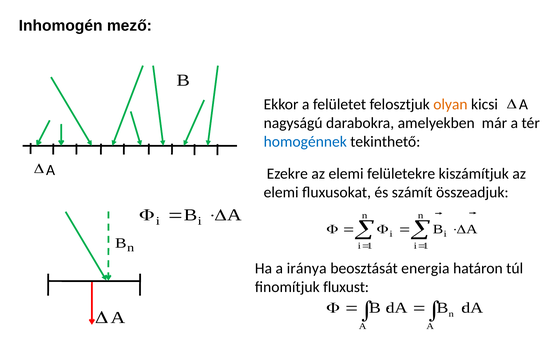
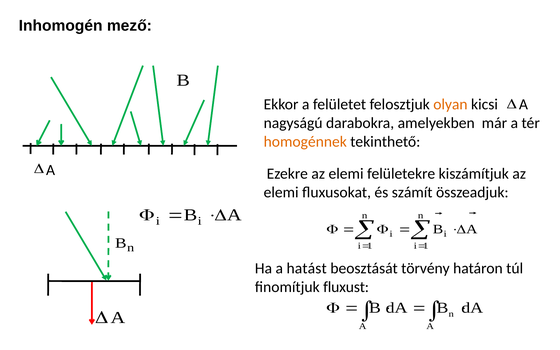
homogénnek colour: blue -> orange
iránya: iránya -> hatást
energia: energia -> törvény
